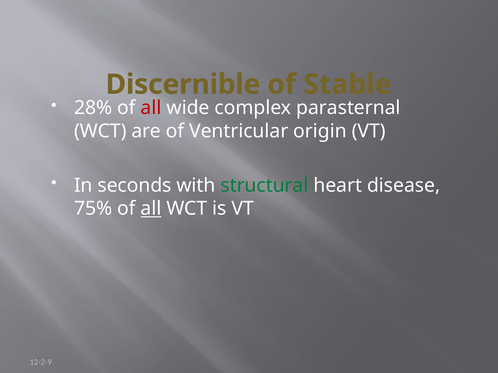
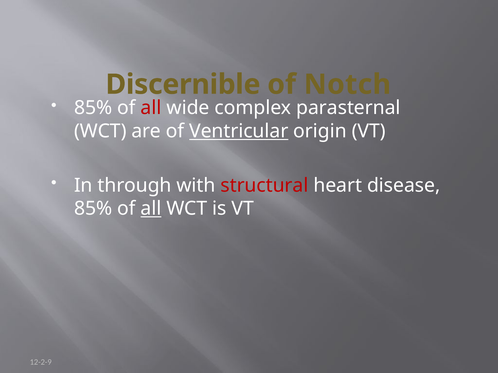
Stable: Stable -> Notch
28% at (93, 108): 28% -> 85%
Ventricular underline: none -> present
seconds: seconds -> through
structural colour: green -> red
75% at (93, 209): 75% -> 85%
